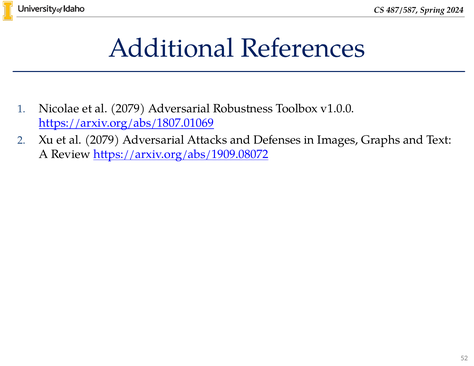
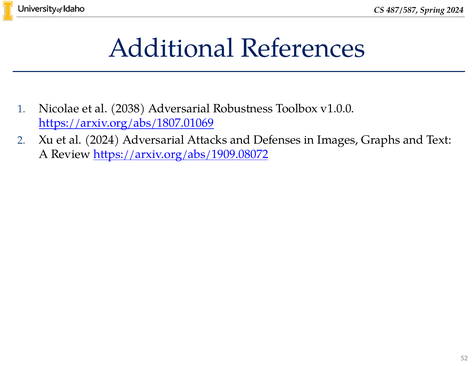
Nicolae et al 2079: 2079 -> 2038
Xu et al 2079: 2079 -> 2024
